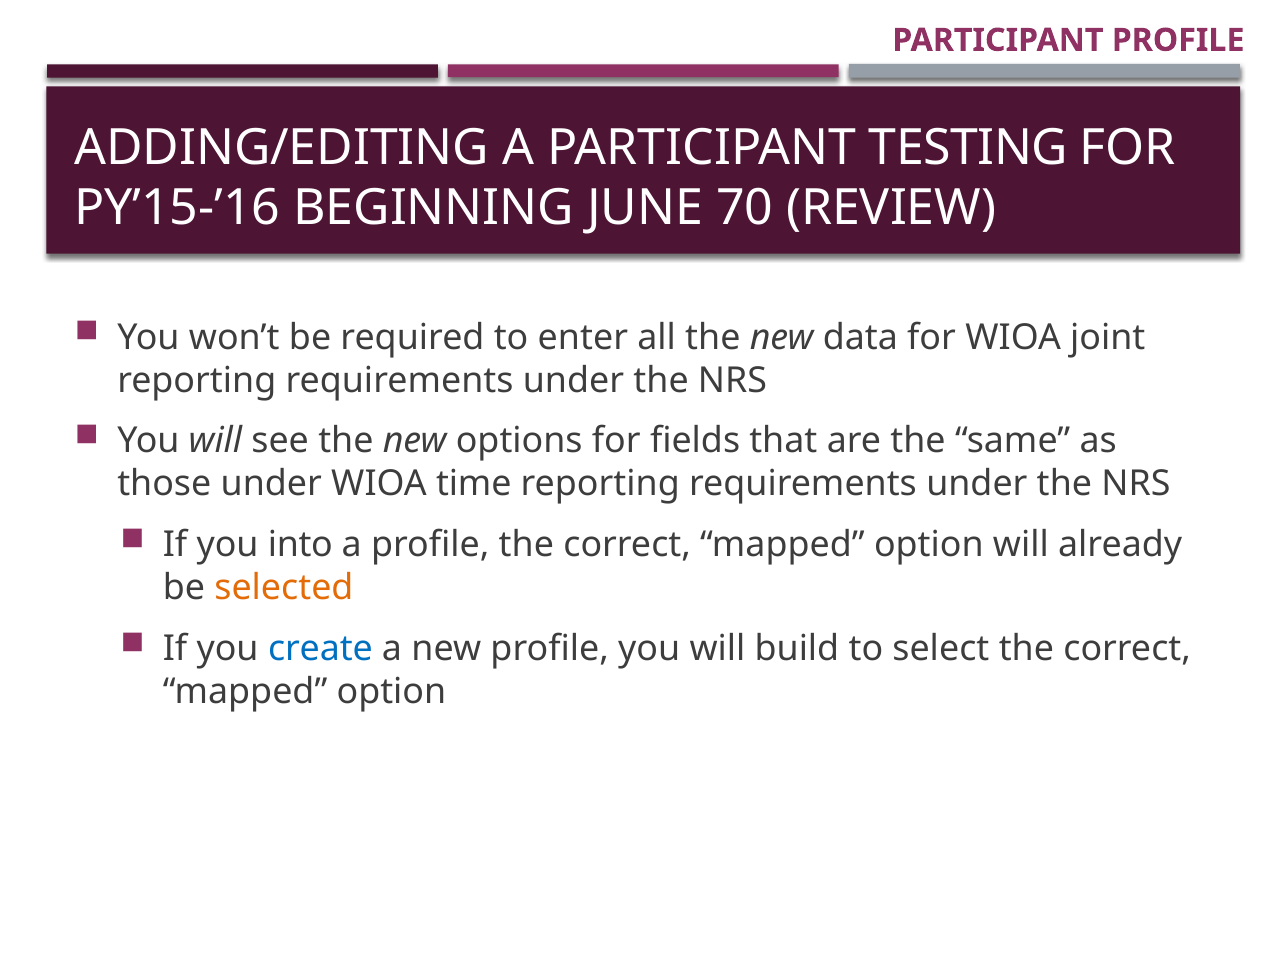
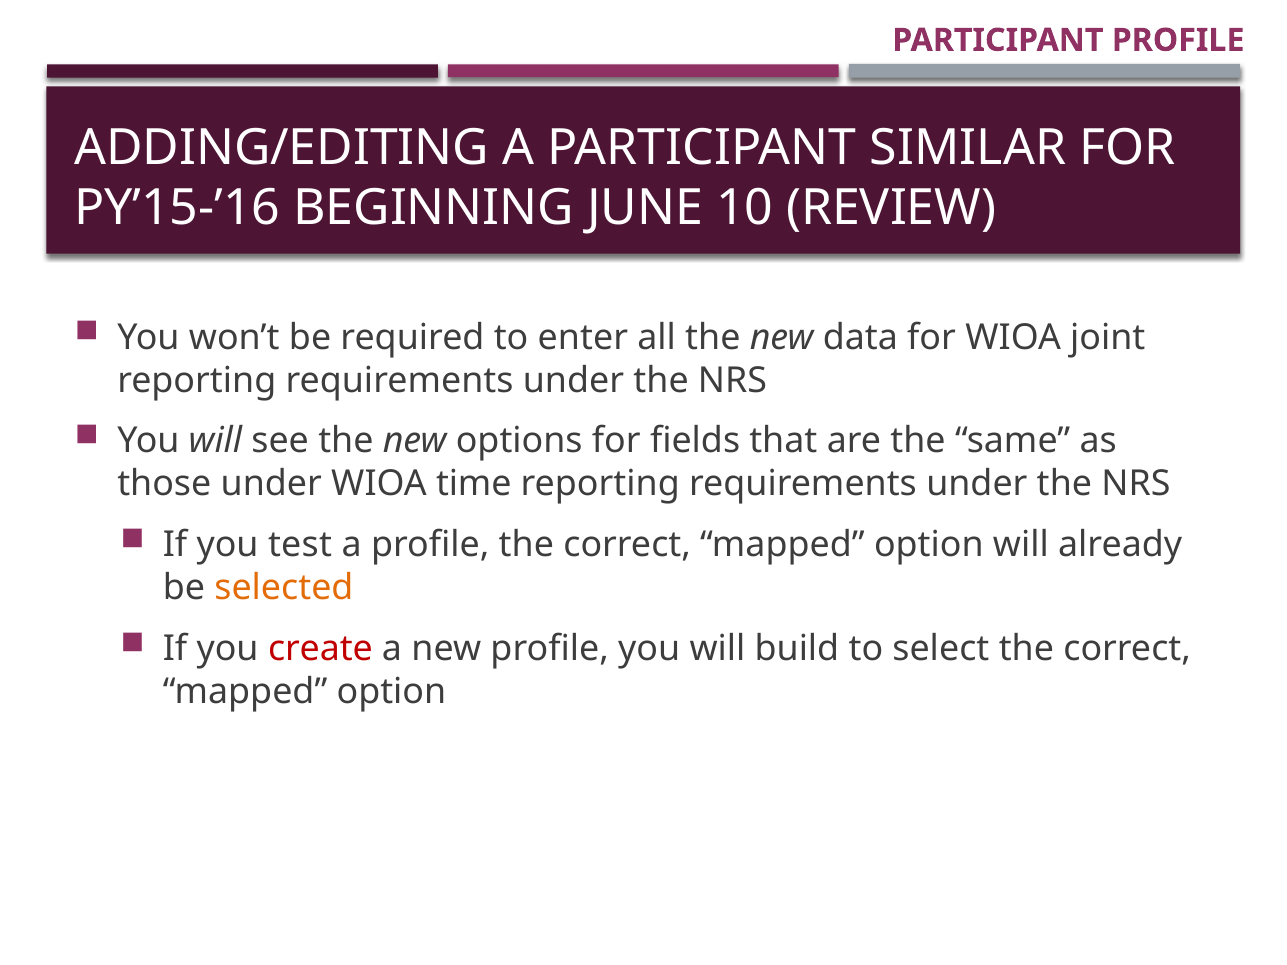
TESTING: TESTING -> SIMILAR
70: 70 -> 10
into: into -> test
create colour: blue -> red
